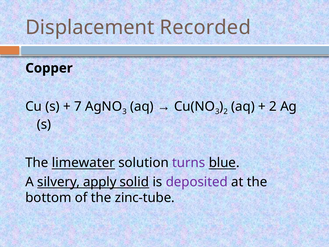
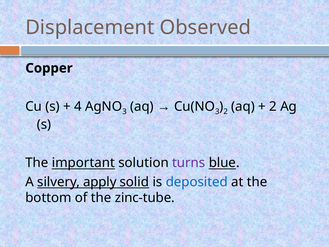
Recorded: Recorded -> Observed
7: 7 -> 4
limewater: limewater -> important
deposited colour: purple -> blue
